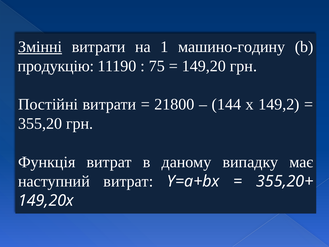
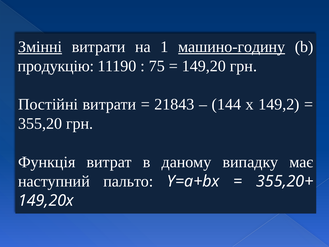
машино-годину underline: none -> present
21800: 21800 -> 21843
наступний витрат: витрат -> пальто
